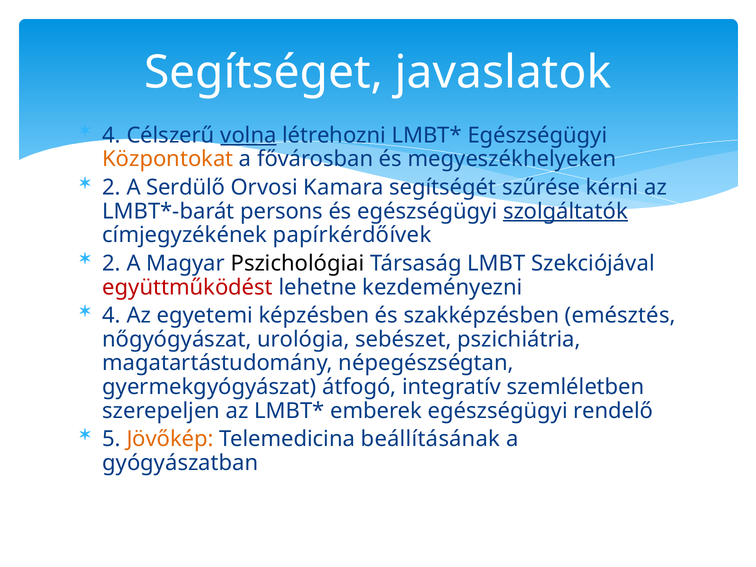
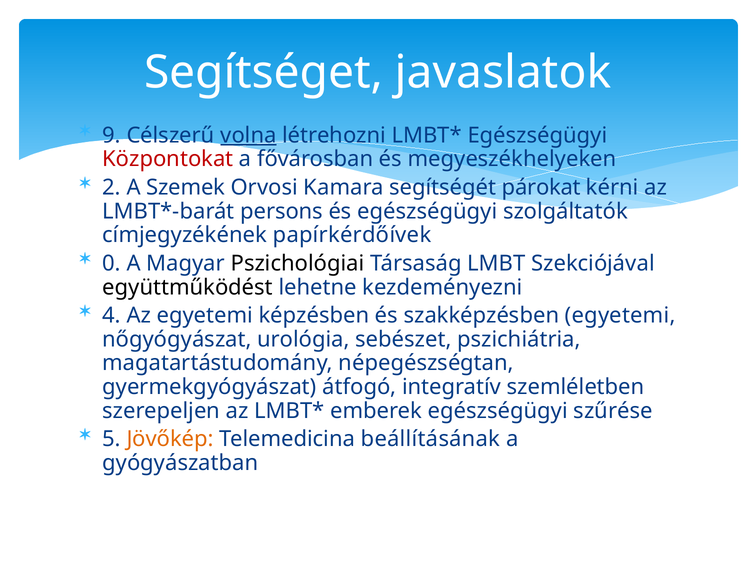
4 at (112, 135): 4 -> 9
Központokat colour: orange -> red
Serdülő: Serdülő -> Szemek
szűrése: szűrése -> párokat
szolgáltatók underline: present -> none
2 at (112, 263): 2 -> 0
együttműködést colour: red -> black
szakképzésben emésztés: emésztés -> egyetemi
rendelő: rendelő -> szűrése
